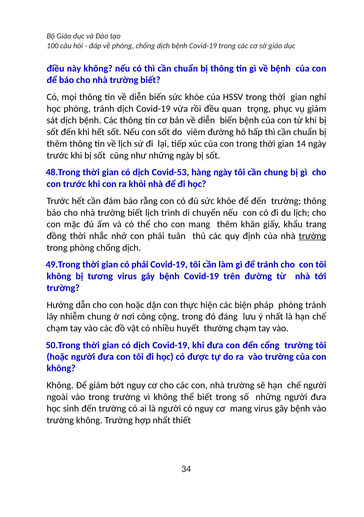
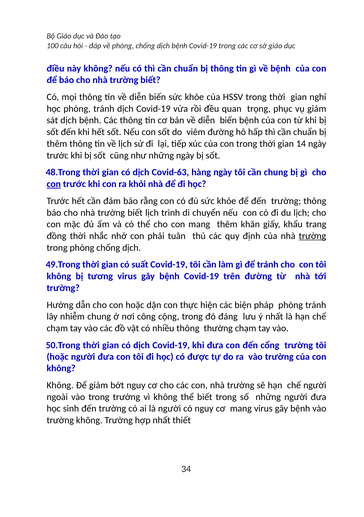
Covid-53: Covid-53 -> Covid-63
con at (54, 184) underline: none -> present
có phải: phải -> suất
nhiều huyết: huyết -> thông
